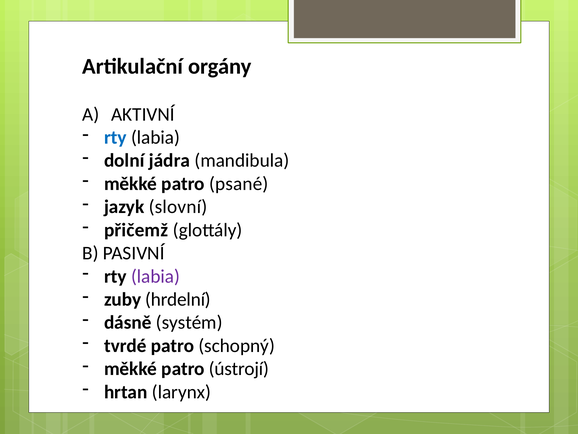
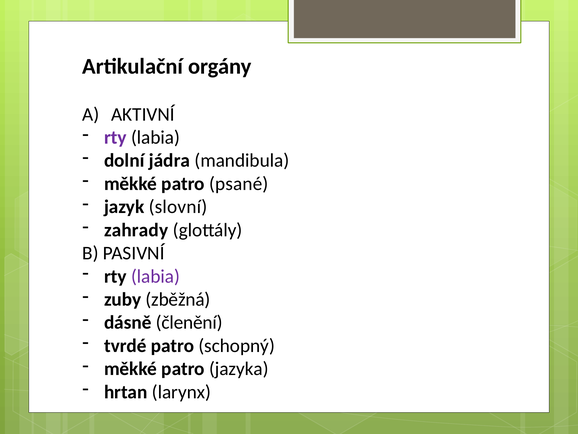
rty at (115, 137) colour: blue -> purple
přičemž: přičemž -> zahrady
hrdelní: hrdelní -> zběžná
systém: systém -> členění
ústrojí: ústrojí -> jazyka
